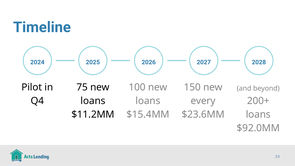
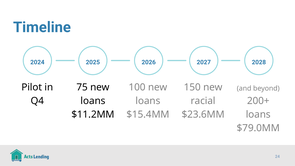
every: every -> racial
$92.0MM: $92.0MM -> $79.0MM
